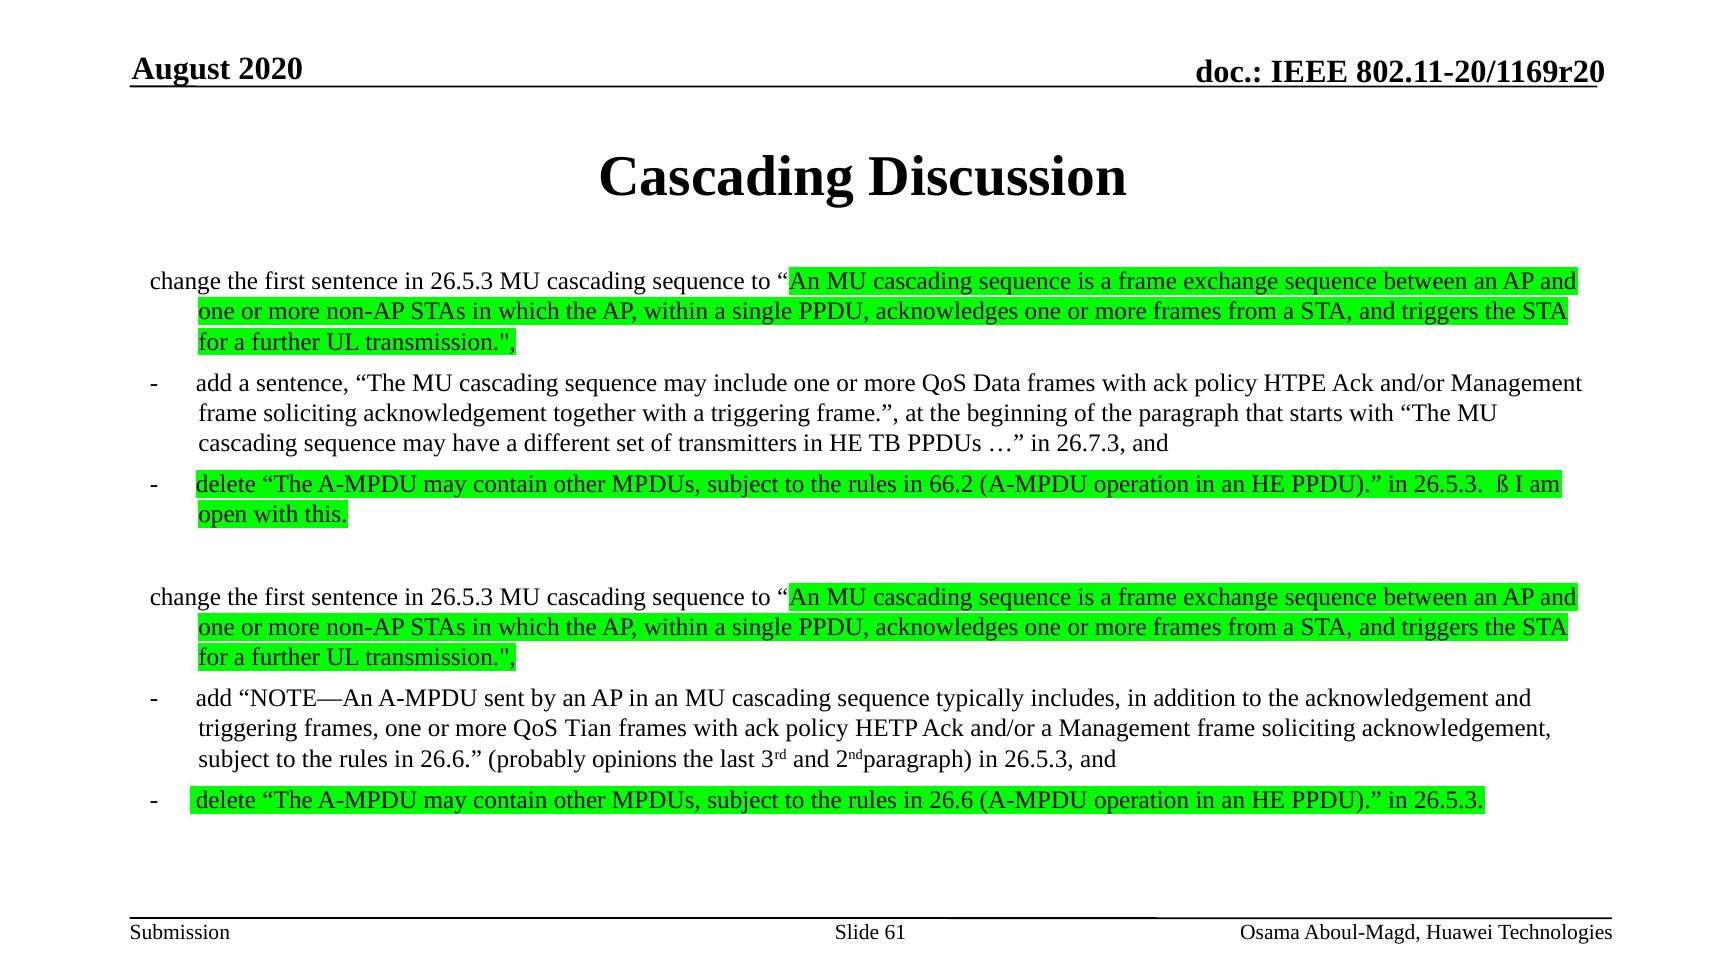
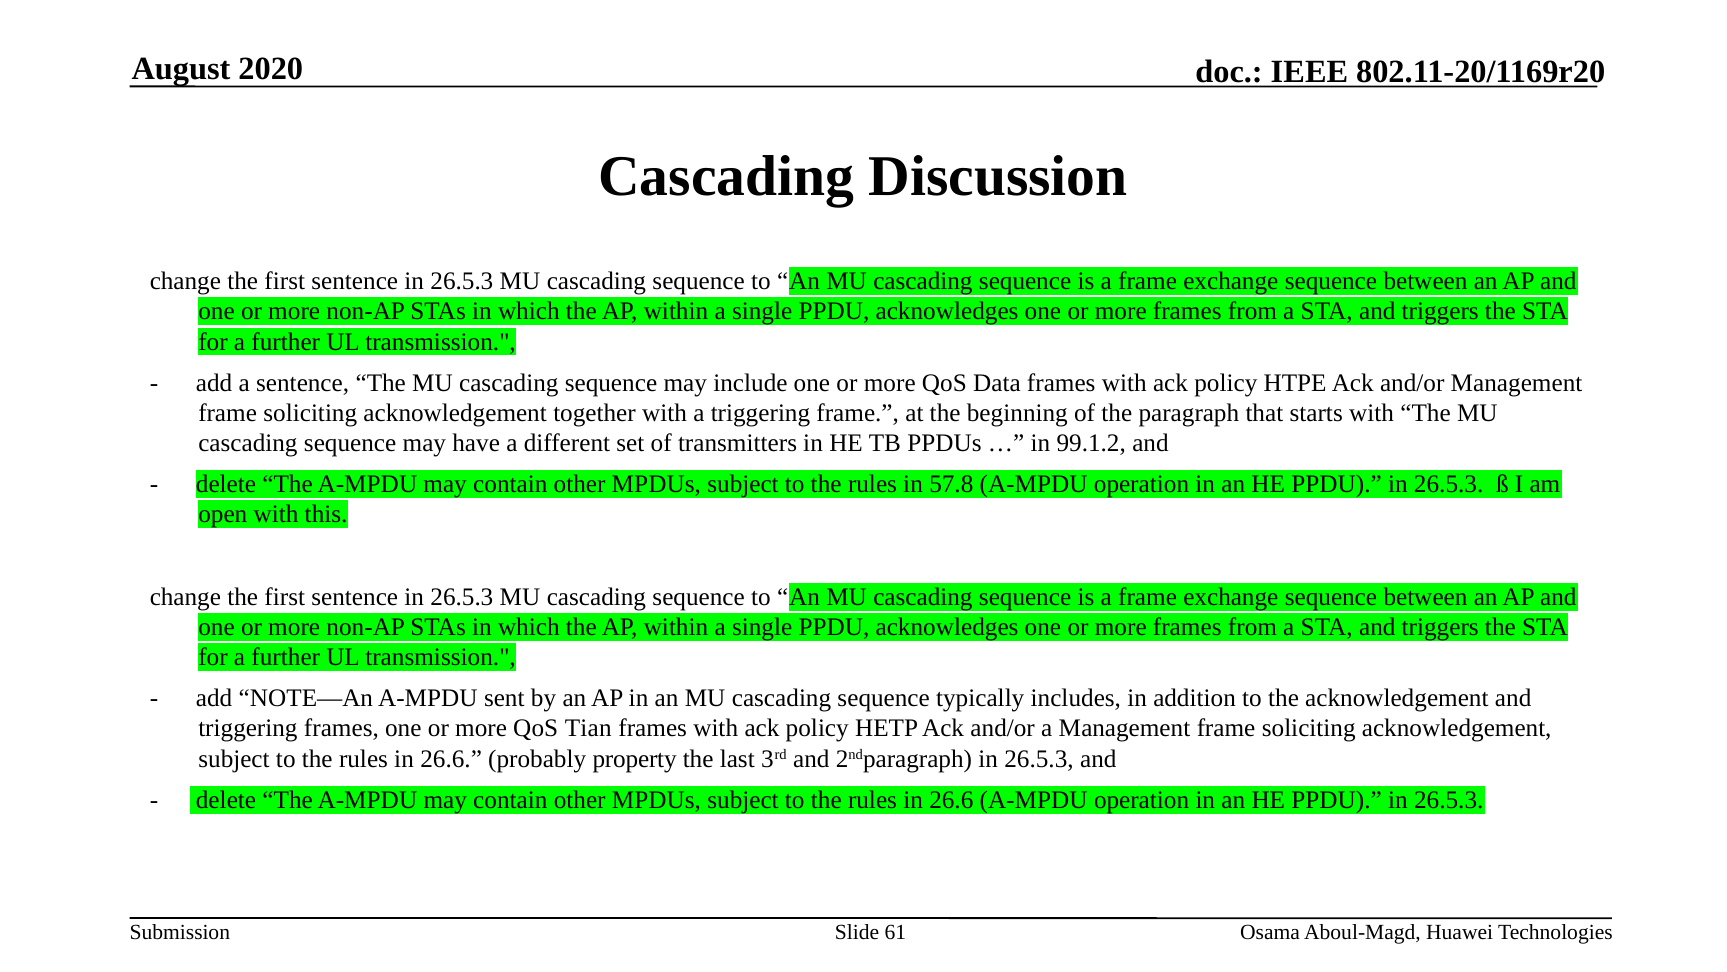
26.7.3: 26.7.3 -> 99.1.2
66.2: 66.2 -> 57.8
opinions: opinions -> property
